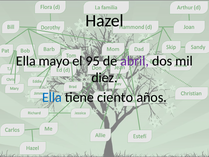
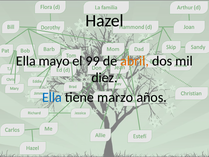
95: 95 -> 99
abril colour: purple -> orange
ciento: ciento -> marzo
